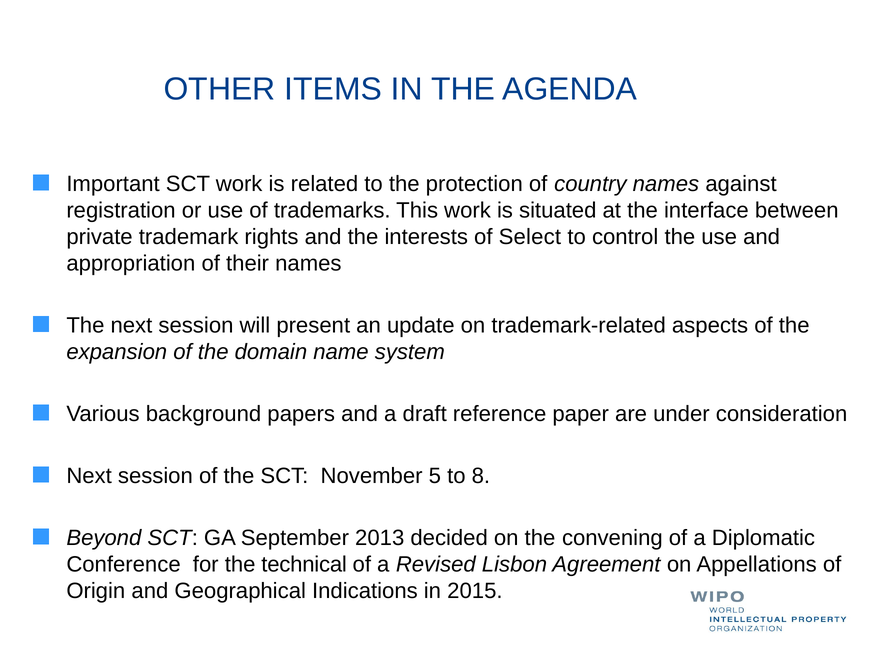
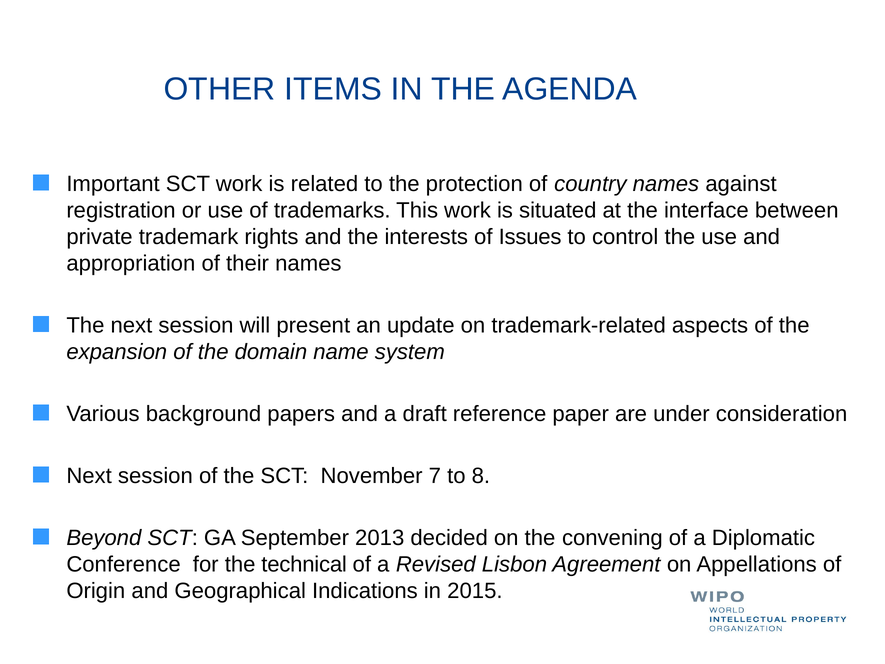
Select: Select -> Issues
5: 5 -> 7
